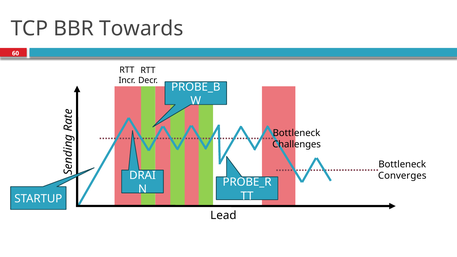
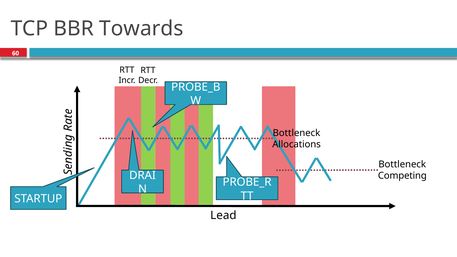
Challenges: Challenges -> Allocations
Converges: Converges -> Competing
